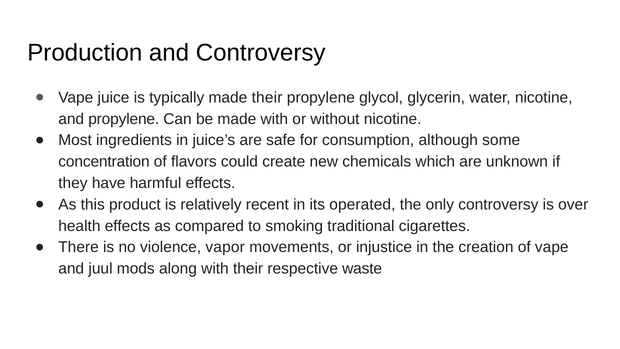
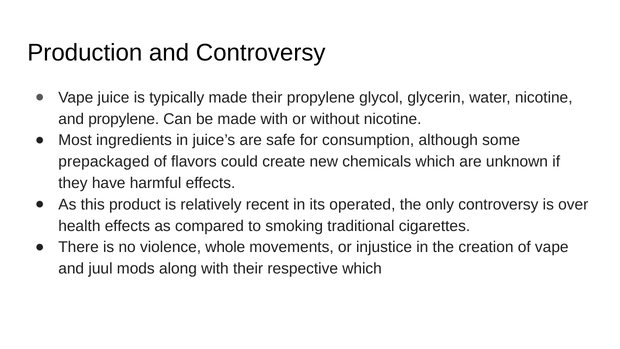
concentration: concentration -> prepackaged
vapor: vapor -> whole
respective waste: waste -> which
